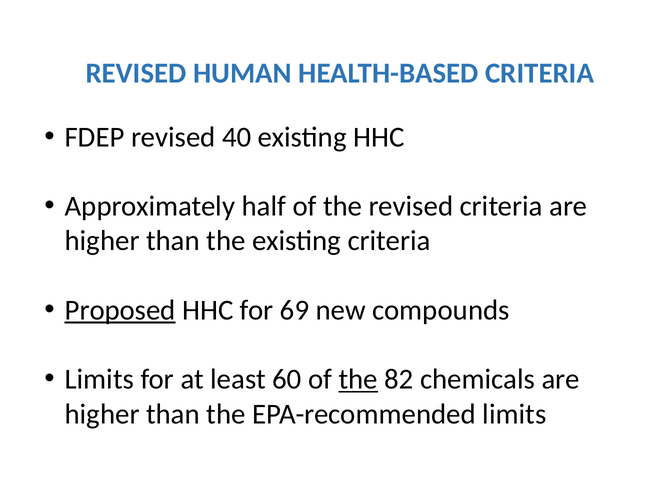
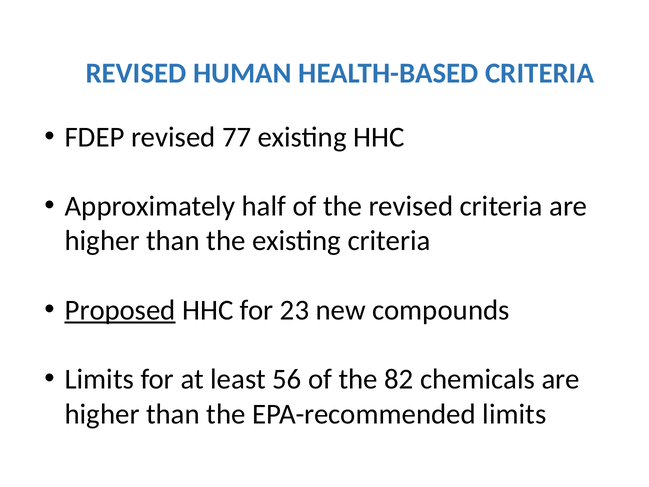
40: 40 -> 77
69: 69 -> 23
60: 60 -> 56
the at (358, 379) underline: present -> none
